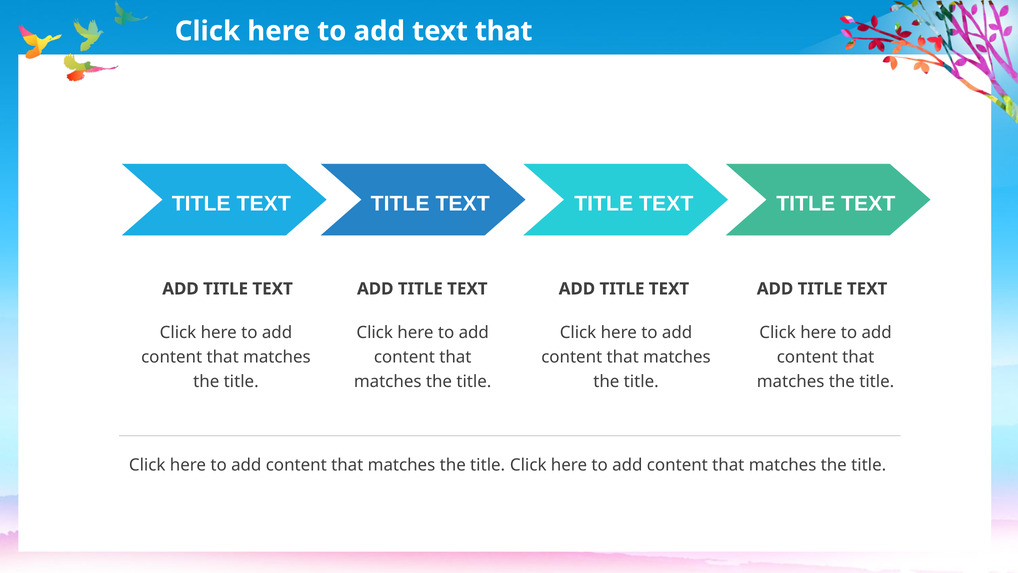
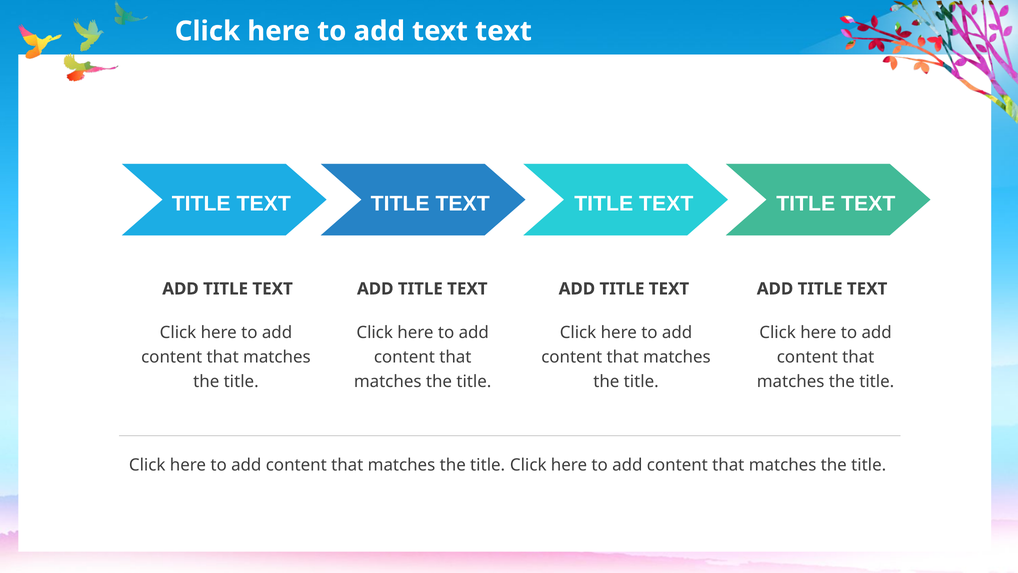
that at (504, 31): that -> text
